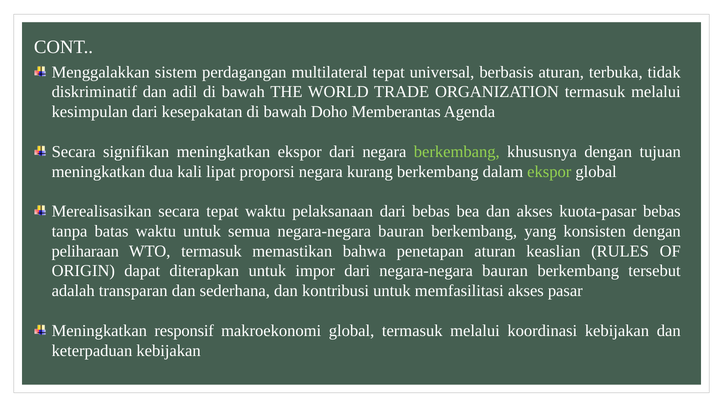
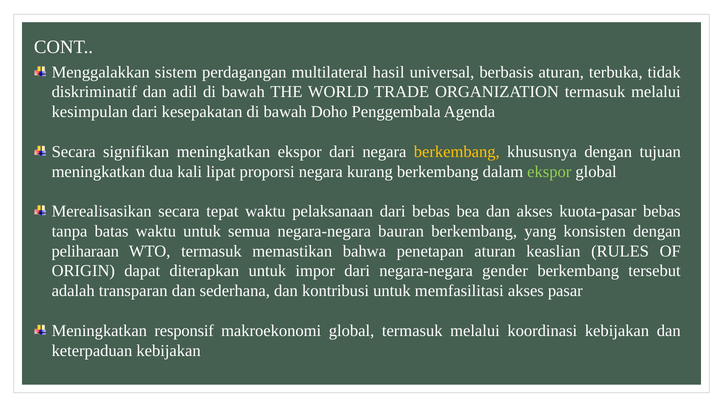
multilateral tepat: tepat -> hasil
Memberantas: Memberantas -> Penggembala
berkembang at (457, 152) colour: light green -> yellow
dari negara-negara bauran: bauran -> gender
